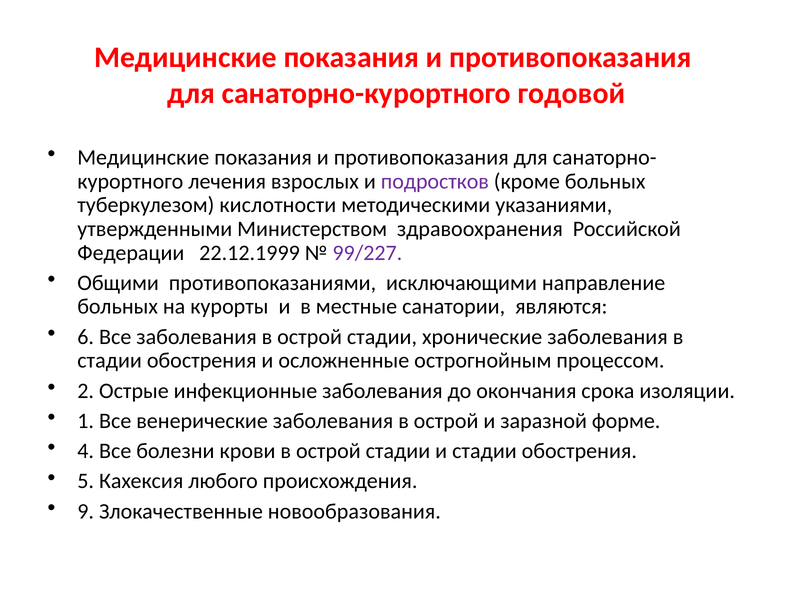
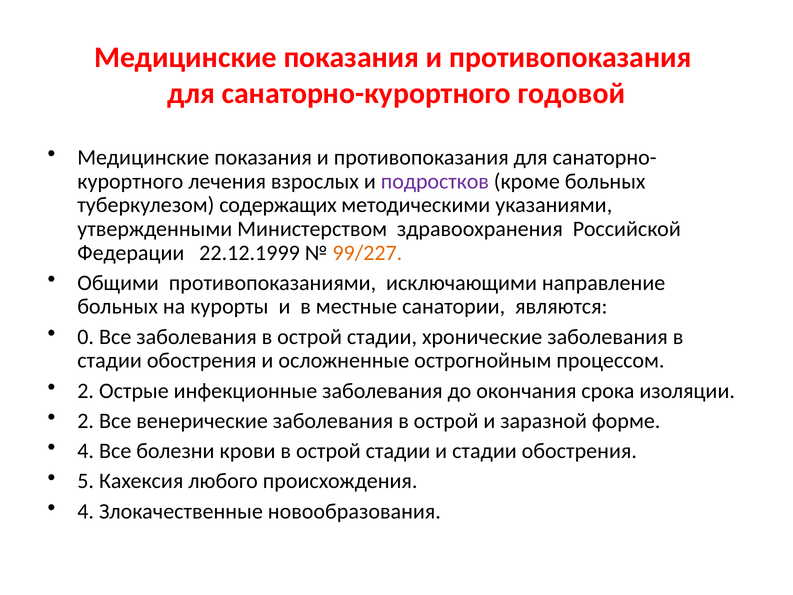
кислотности: кислотности -> содержащих
99/227 colour: purple -> orange
6: 6 -> 0
1 at (86, 421): 1 -> 2
9 at (86, 511): 9 -> 4
